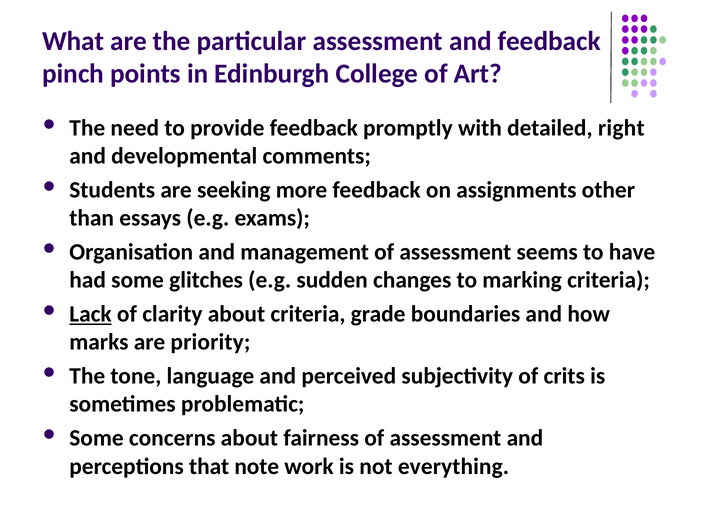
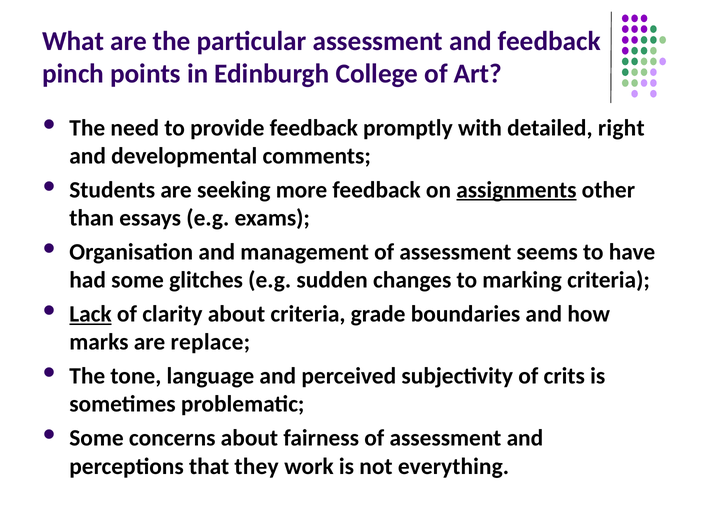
assignments underline: none -> present
priority: priority -> replace
note: note -> they
